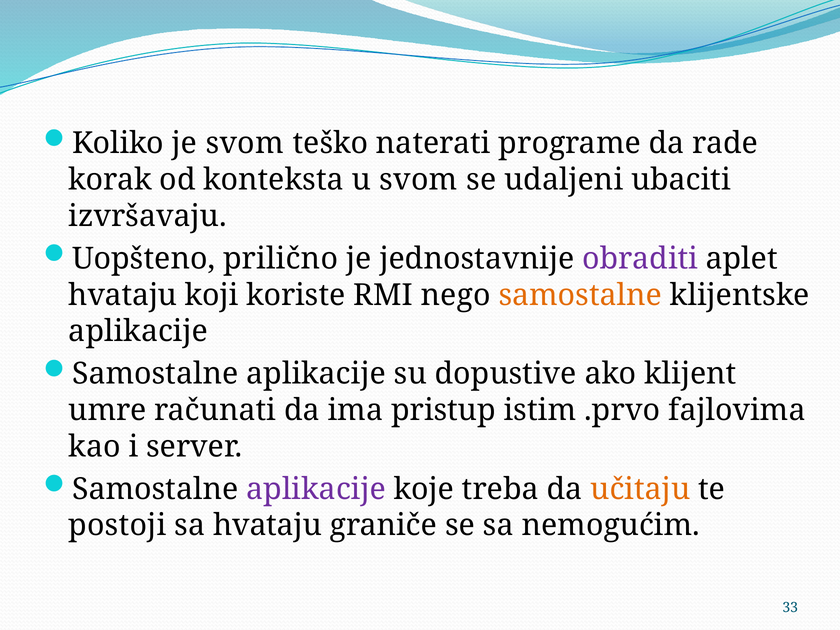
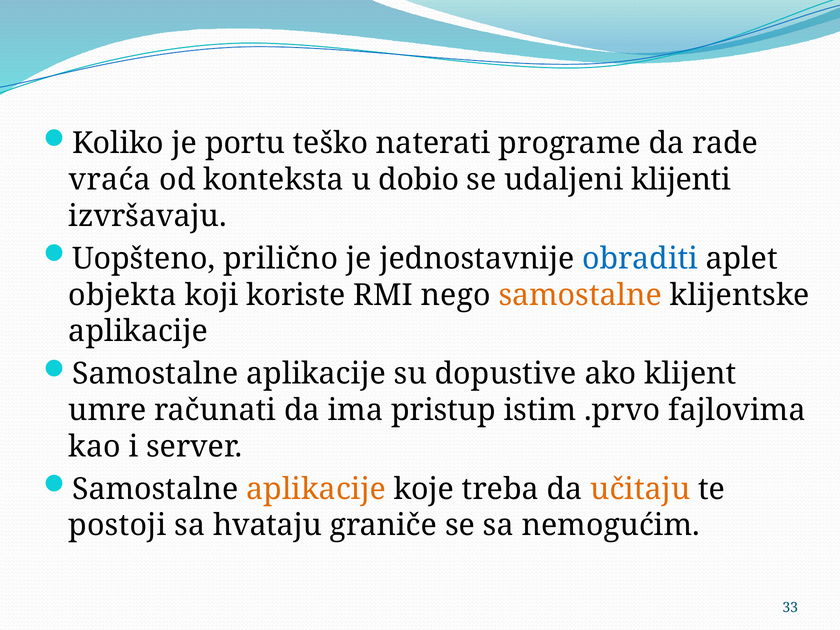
je svom: svom -> portu
korak: korak -> vraća
u svom: svom -> dobio
ubaciti: ubaciti -> klijenti
obraditi colour: purple -> blue
hvataju at (123, 295): hvataju -> objekta
aplikacije at (316, 489) colour: purple -> orange
